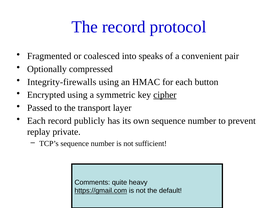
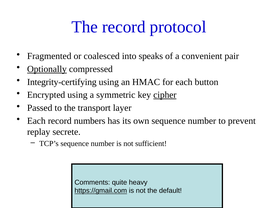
Optionally underline: none -> present
Integrity-firewalls: Integrity-firewalls -> Integrity-certifying
publicly: publicly -> numbers
private: private -> secrete
